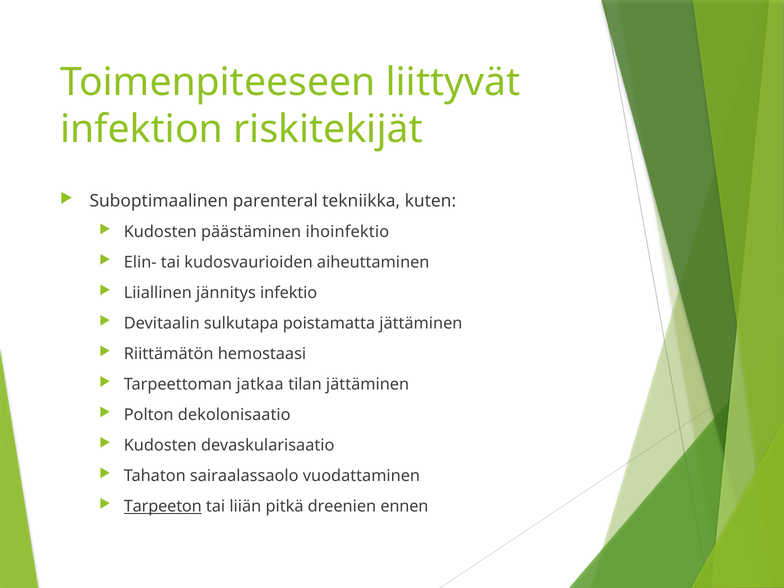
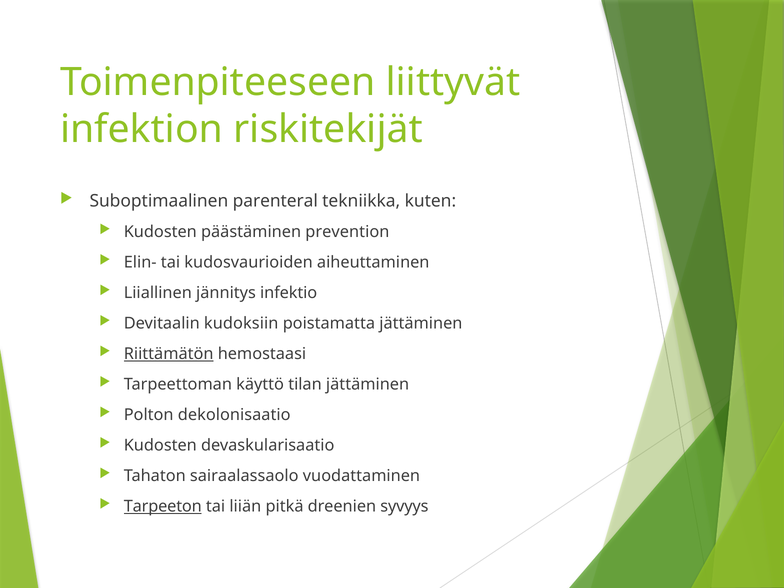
ihoinfektio: ihoinfektio -> prevention
sulkutapa: sulkutapa -> kudoksiin
Riittämätön underline: none -> present
jatkaa: jatkaa -> käyttö
ennen: ennen -> syvyys
